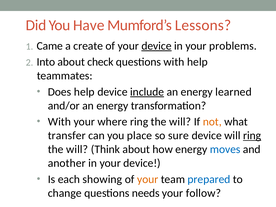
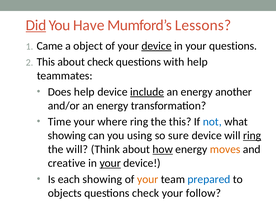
Did underline: none -> present
create: create -> object
your problems: problems -> questions
Into at (46, 62): Into -> This
learned: learned -> another
With at (59, 122): With -> Time
will at (180, 122): will -> this
not colour: orange -> blue
transfer at (67, 136): transfer -> showing
place: place -> using
how underline: none -> present
moves colour: blue -> orange
another: another -> creative
your at (110, 163) underline: none -> present
change: change -> objects
questions needs: needs -> check
